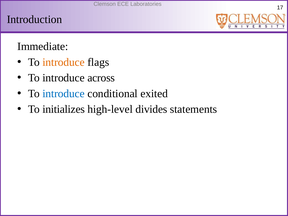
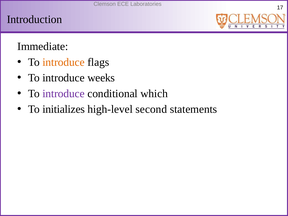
across: across -> weeks
introduce at (64, 94) colour: blue -> purple
exited: exited -> which
divides: divides -> second
